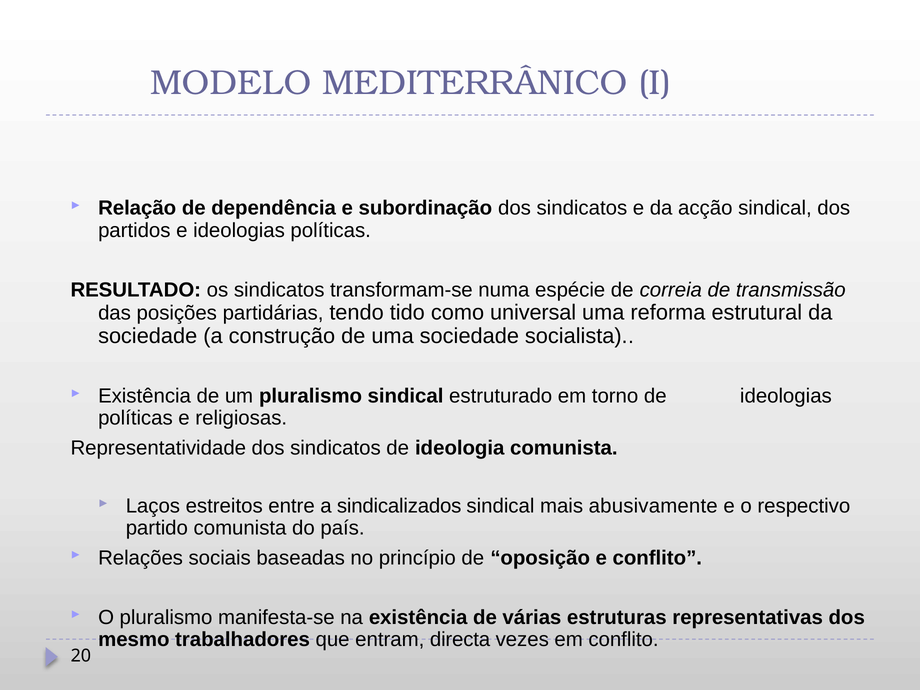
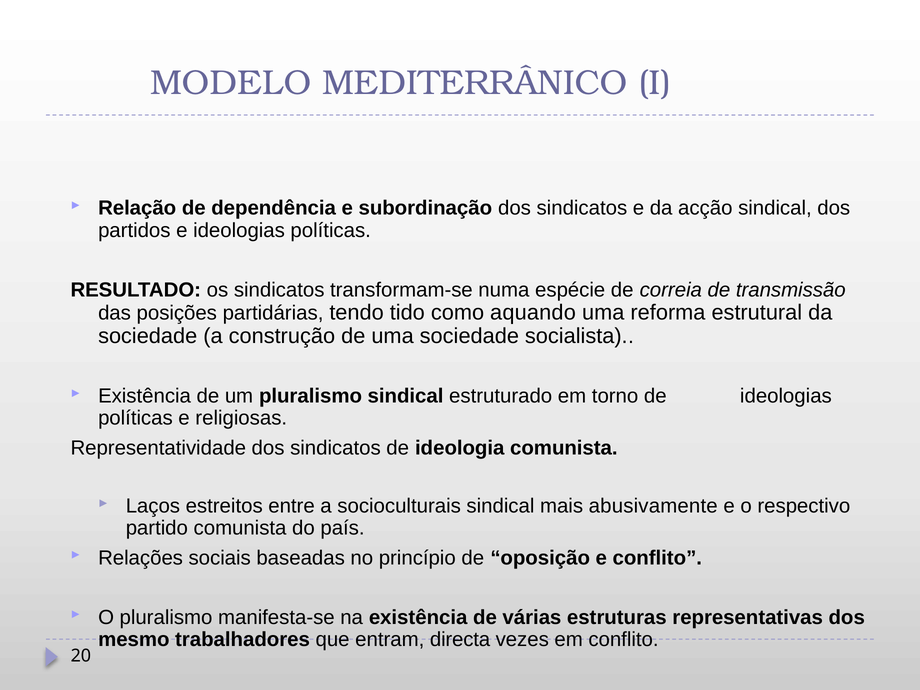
universal: universal -> aquando
sindicalizados: sindicalizados -> socioculturais
